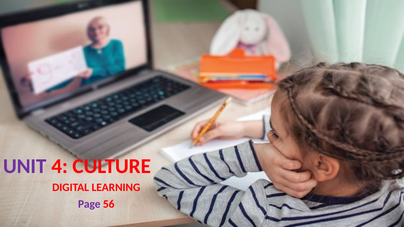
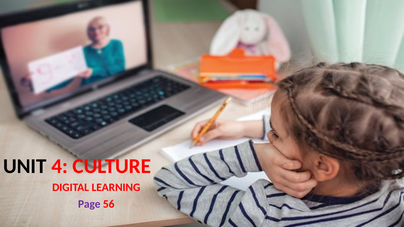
UNIT colour: purple -> black
